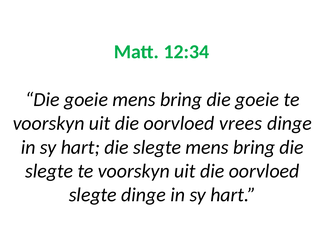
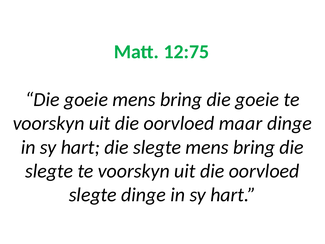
12:34: 12:34 -> 12:75
vrees: vrees -> maar
